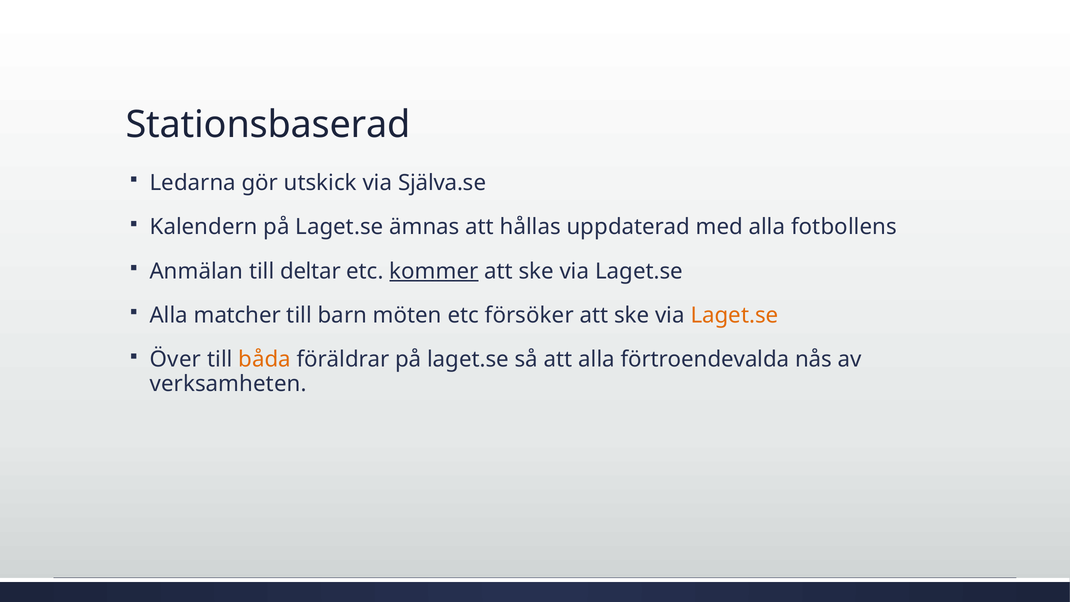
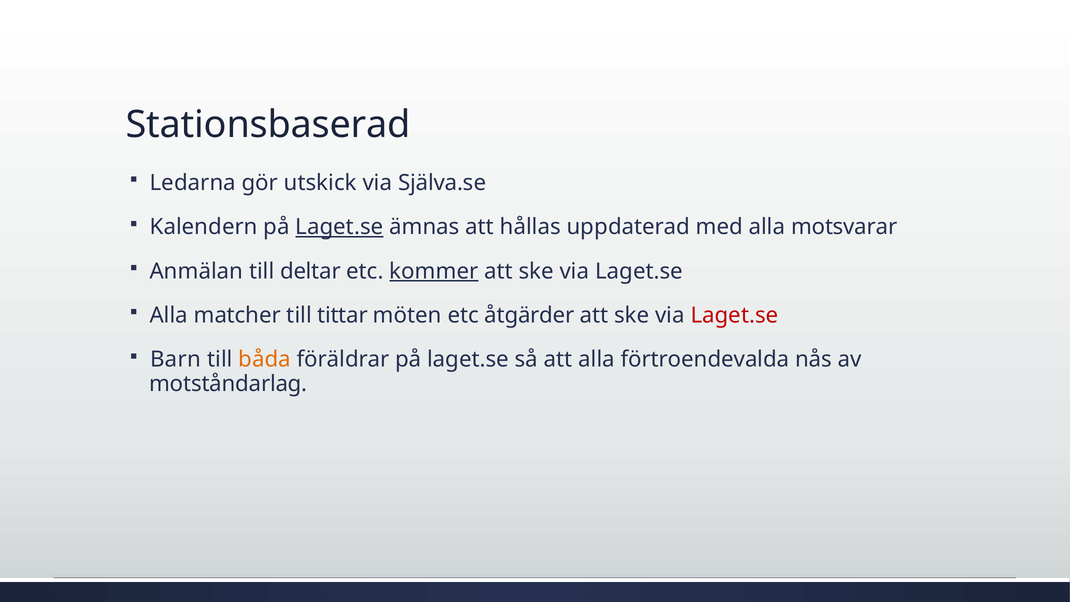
Laget.se at (339, 227) underline: none -> present
fotbollens: fotbollens -> motsvarar
barn: barn -> tittar
försöker: försöker -> åtgärder
Laget.se at (734, 315) colour: orange -> red
Över: Över -> Barn
verksamheten: verksamheten -> motståndarlag
